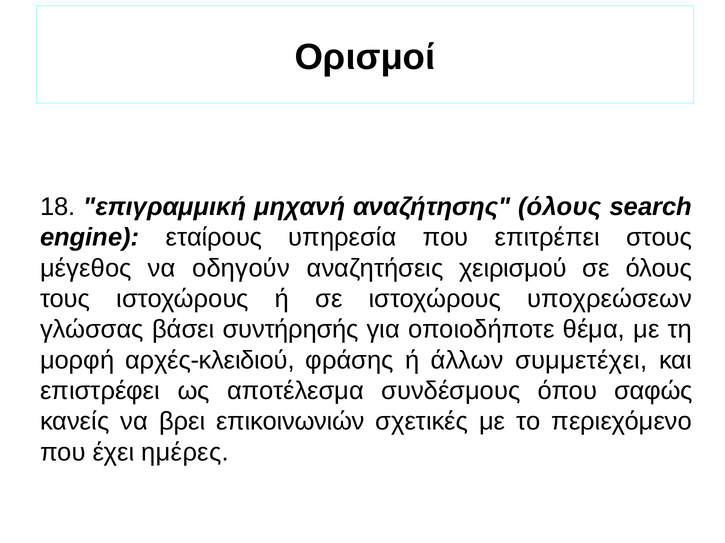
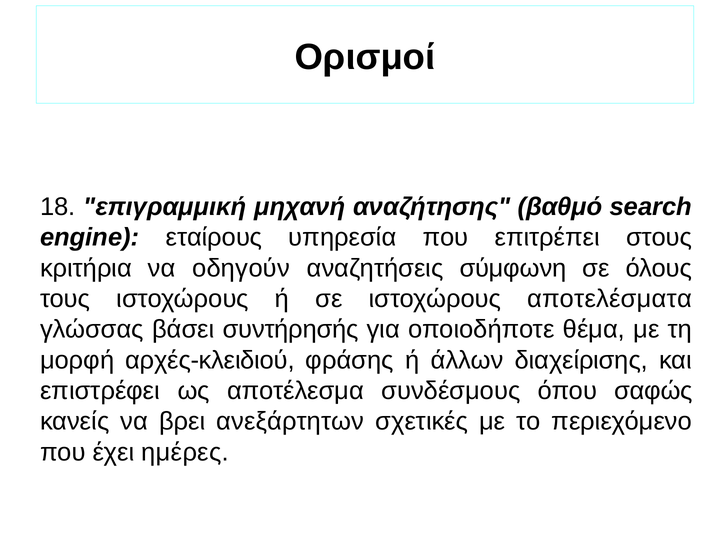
αναζήτησης όλους: όλους -> βαθμό
μέγεθος: μέγεθος -> κριτήρια
χειρισμού: χειρισμού -> σύμφωνη
υποχρεώσεων: υποχρεώσεων -> αποτελέσματα
συμμετέχει: συμμετέχει -> διαχείρισης
επικοινωνιών: επικοινωνιών -> ανεξάρτητων
